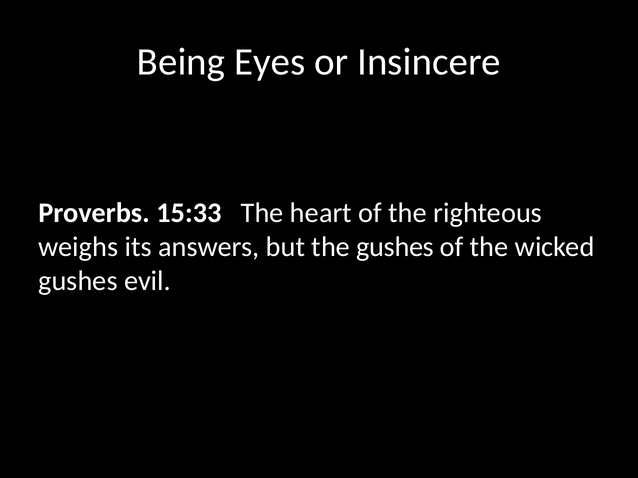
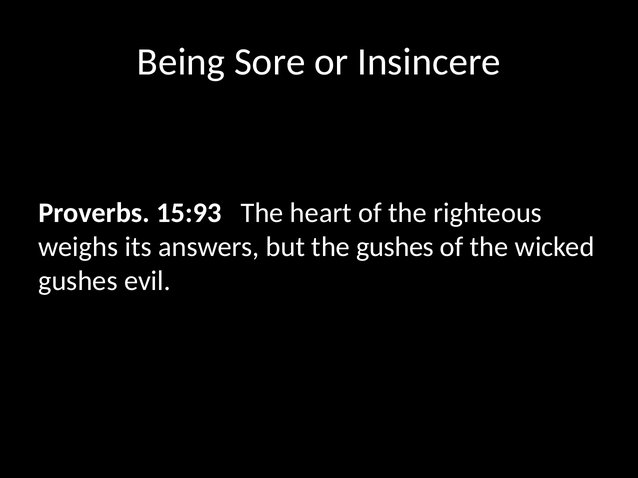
Eyes: Eyes -> Sore
15:33: 15:33 -> 15:93
